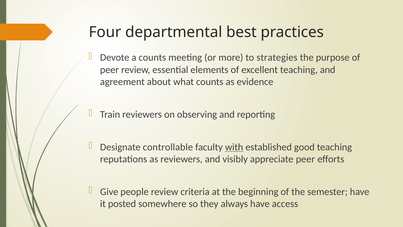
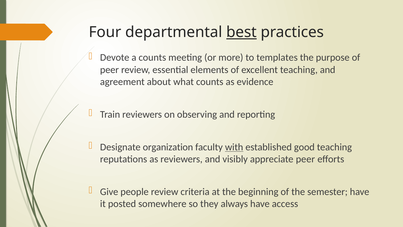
best underline: none -> present
strategies: strategies -> templates
controllable: controllable -> organization
